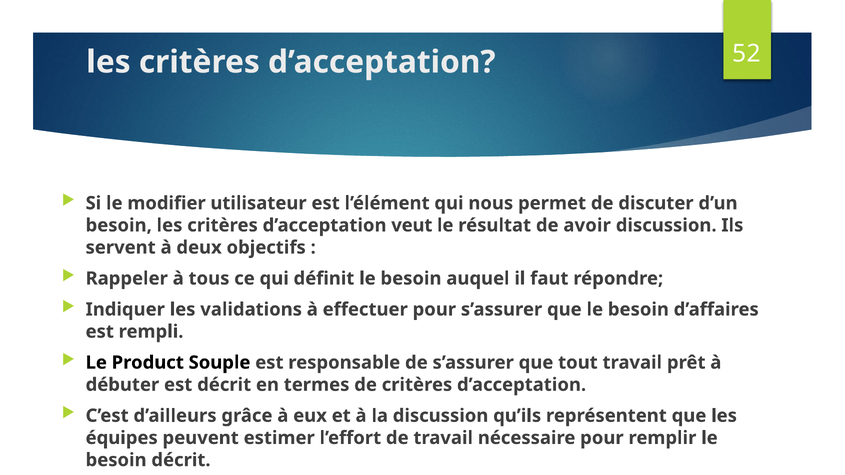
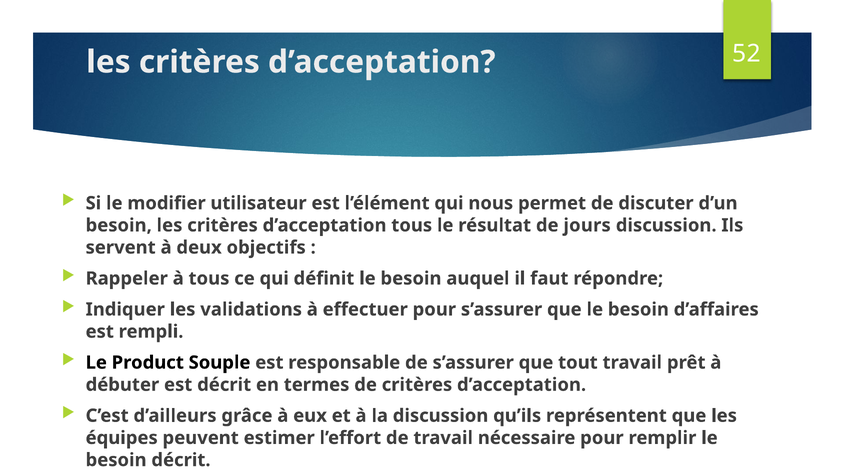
d’acceptation veut: veut -> tous
avoir: avoir -> jours
